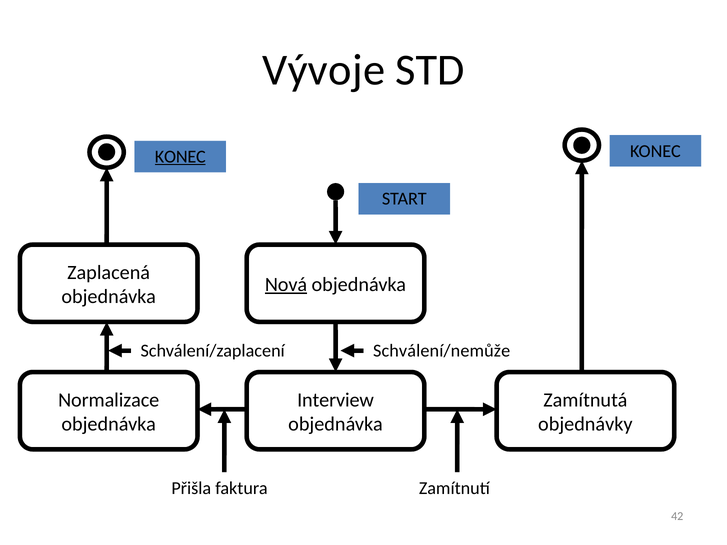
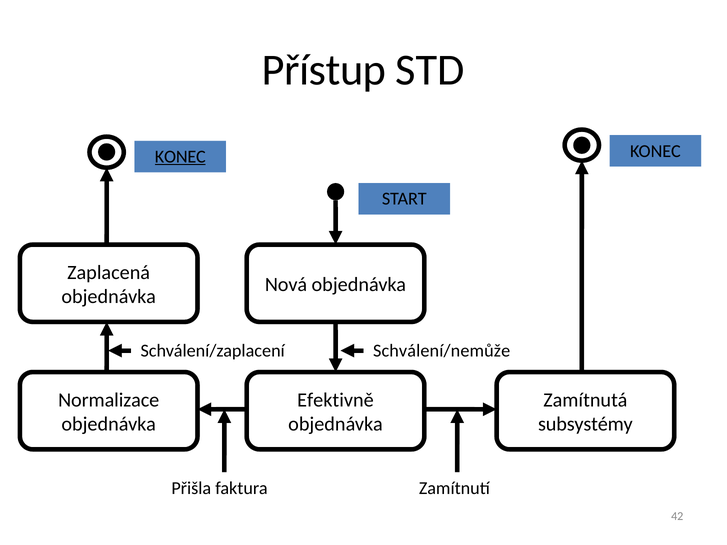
Vývoje: Vývoje -> Přístup
Nová underline: present -> none
Interview: Interview -> Efektivně
objednávky: objednávky -> subsystémy
